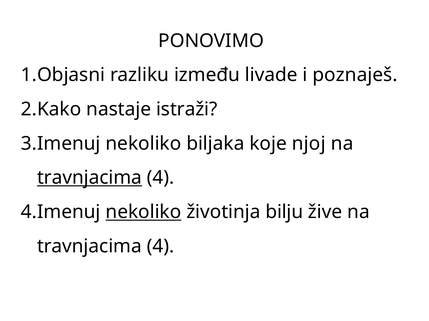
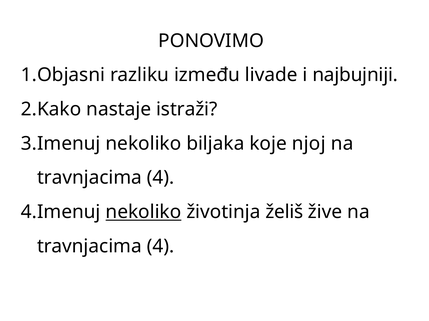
poznaješ: poznaješ -> najbujniji
travnjacima at (89, 178) underline: present -> none
bilju: bilju -> želiš
